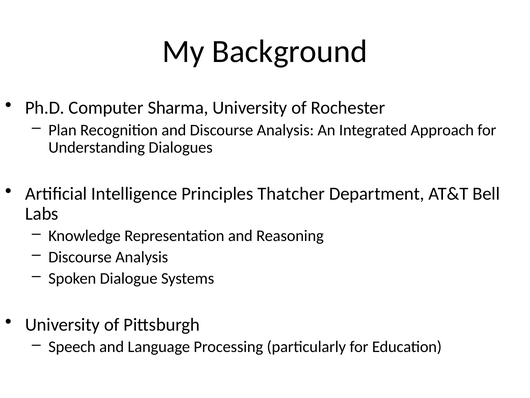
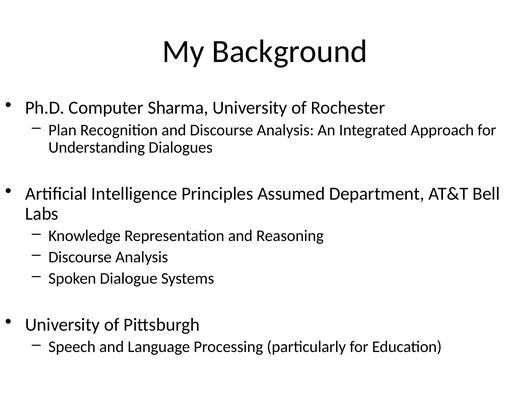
Thatcher: Thatcher -> Assumed
